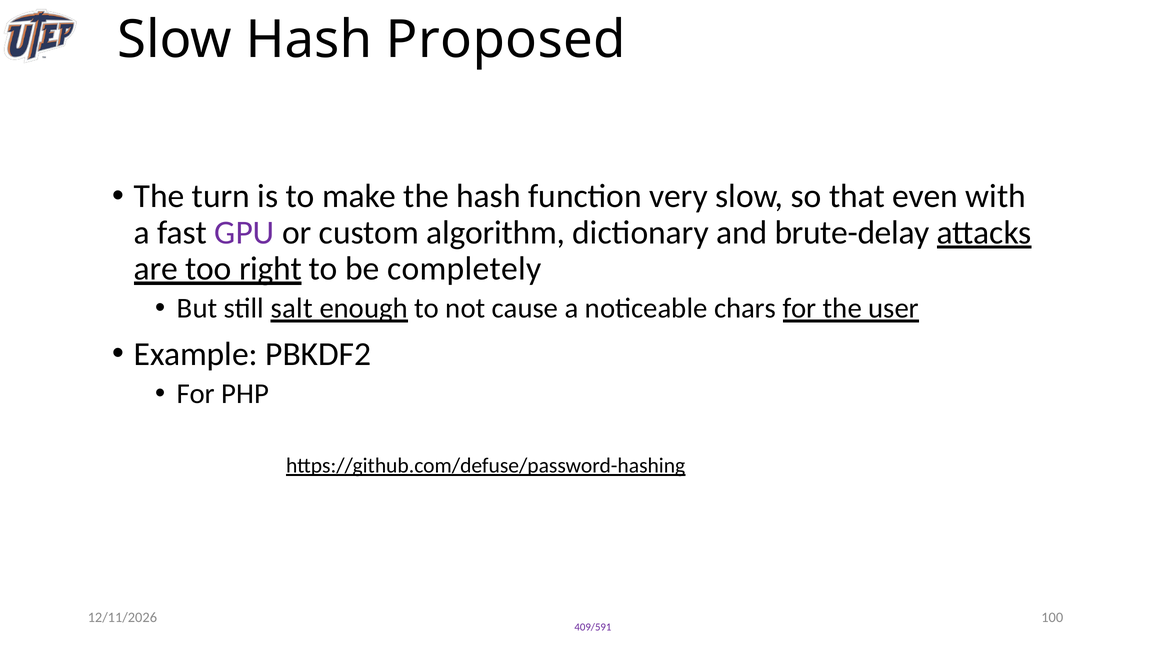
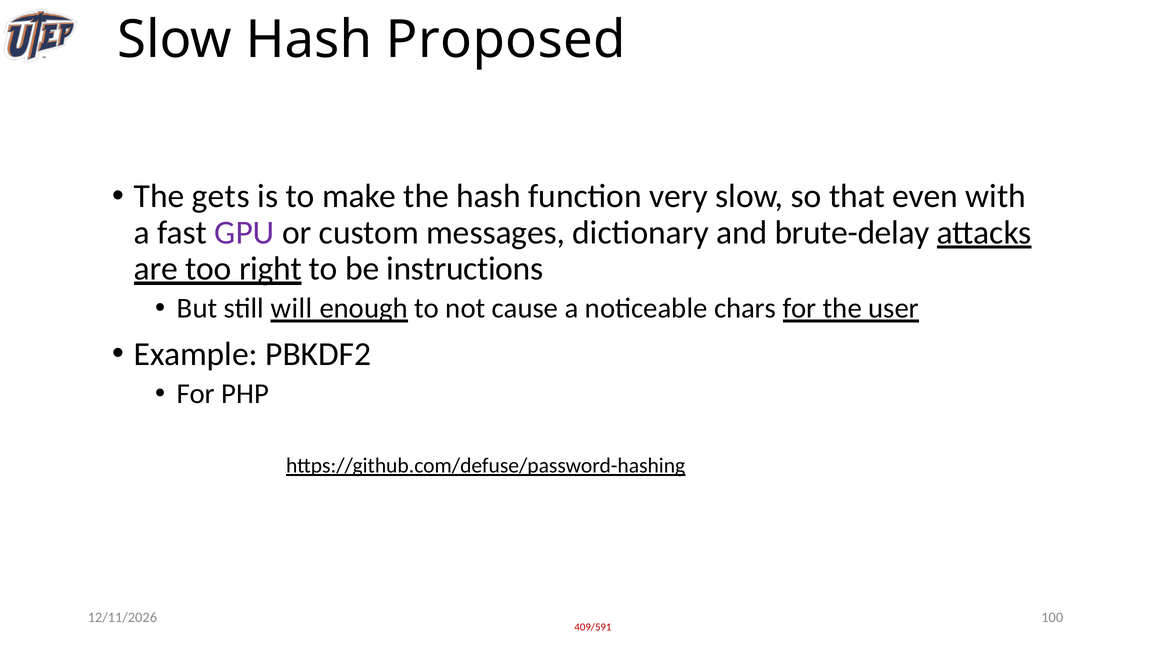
turn: turn -> gets
algorithm: algorithm -> messages
completely: completely -> instructions
salt: salt -> will
409/591 colour: purple -> red
